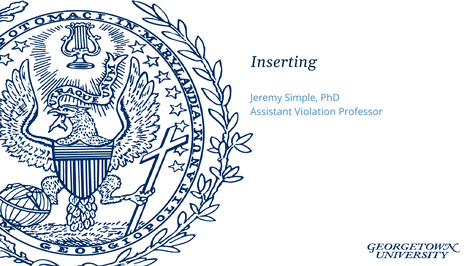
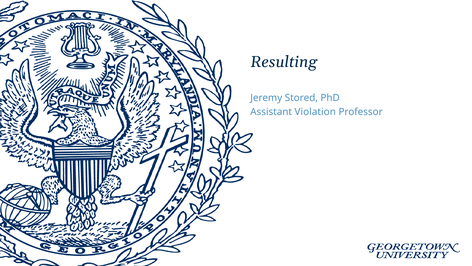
Inserting: Inserting -> Resulting
Simple: Simple -> Stored
